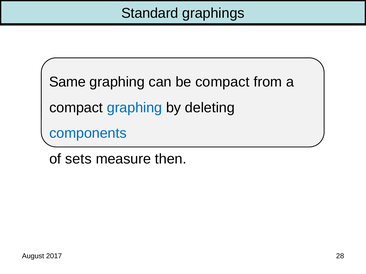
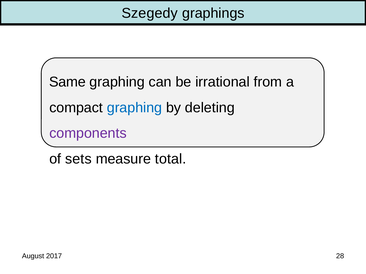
Standard: Standard -> Szegedy
be compact: compact -> irrational
components colour: blue -> purple
then: then -> total
